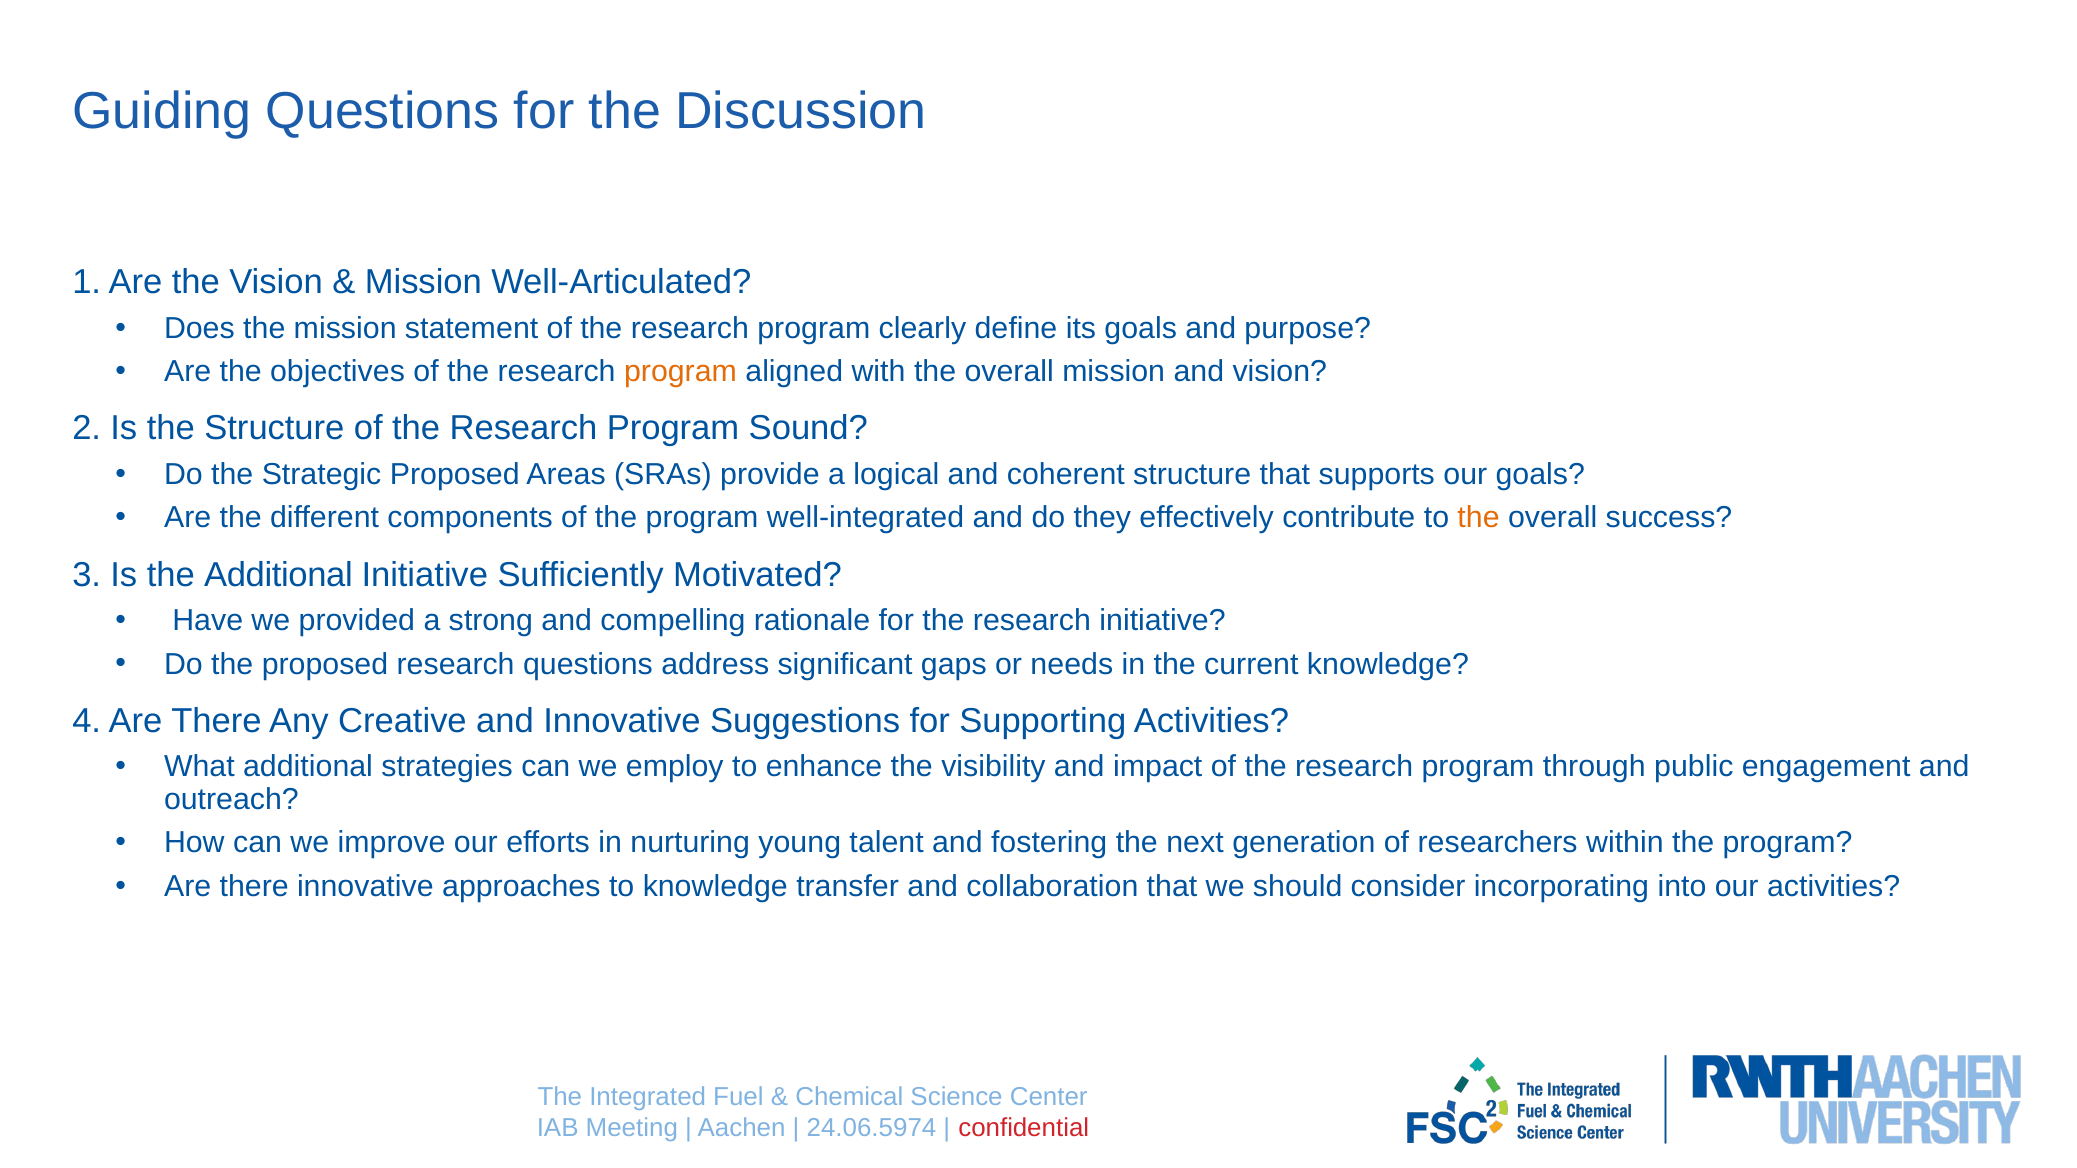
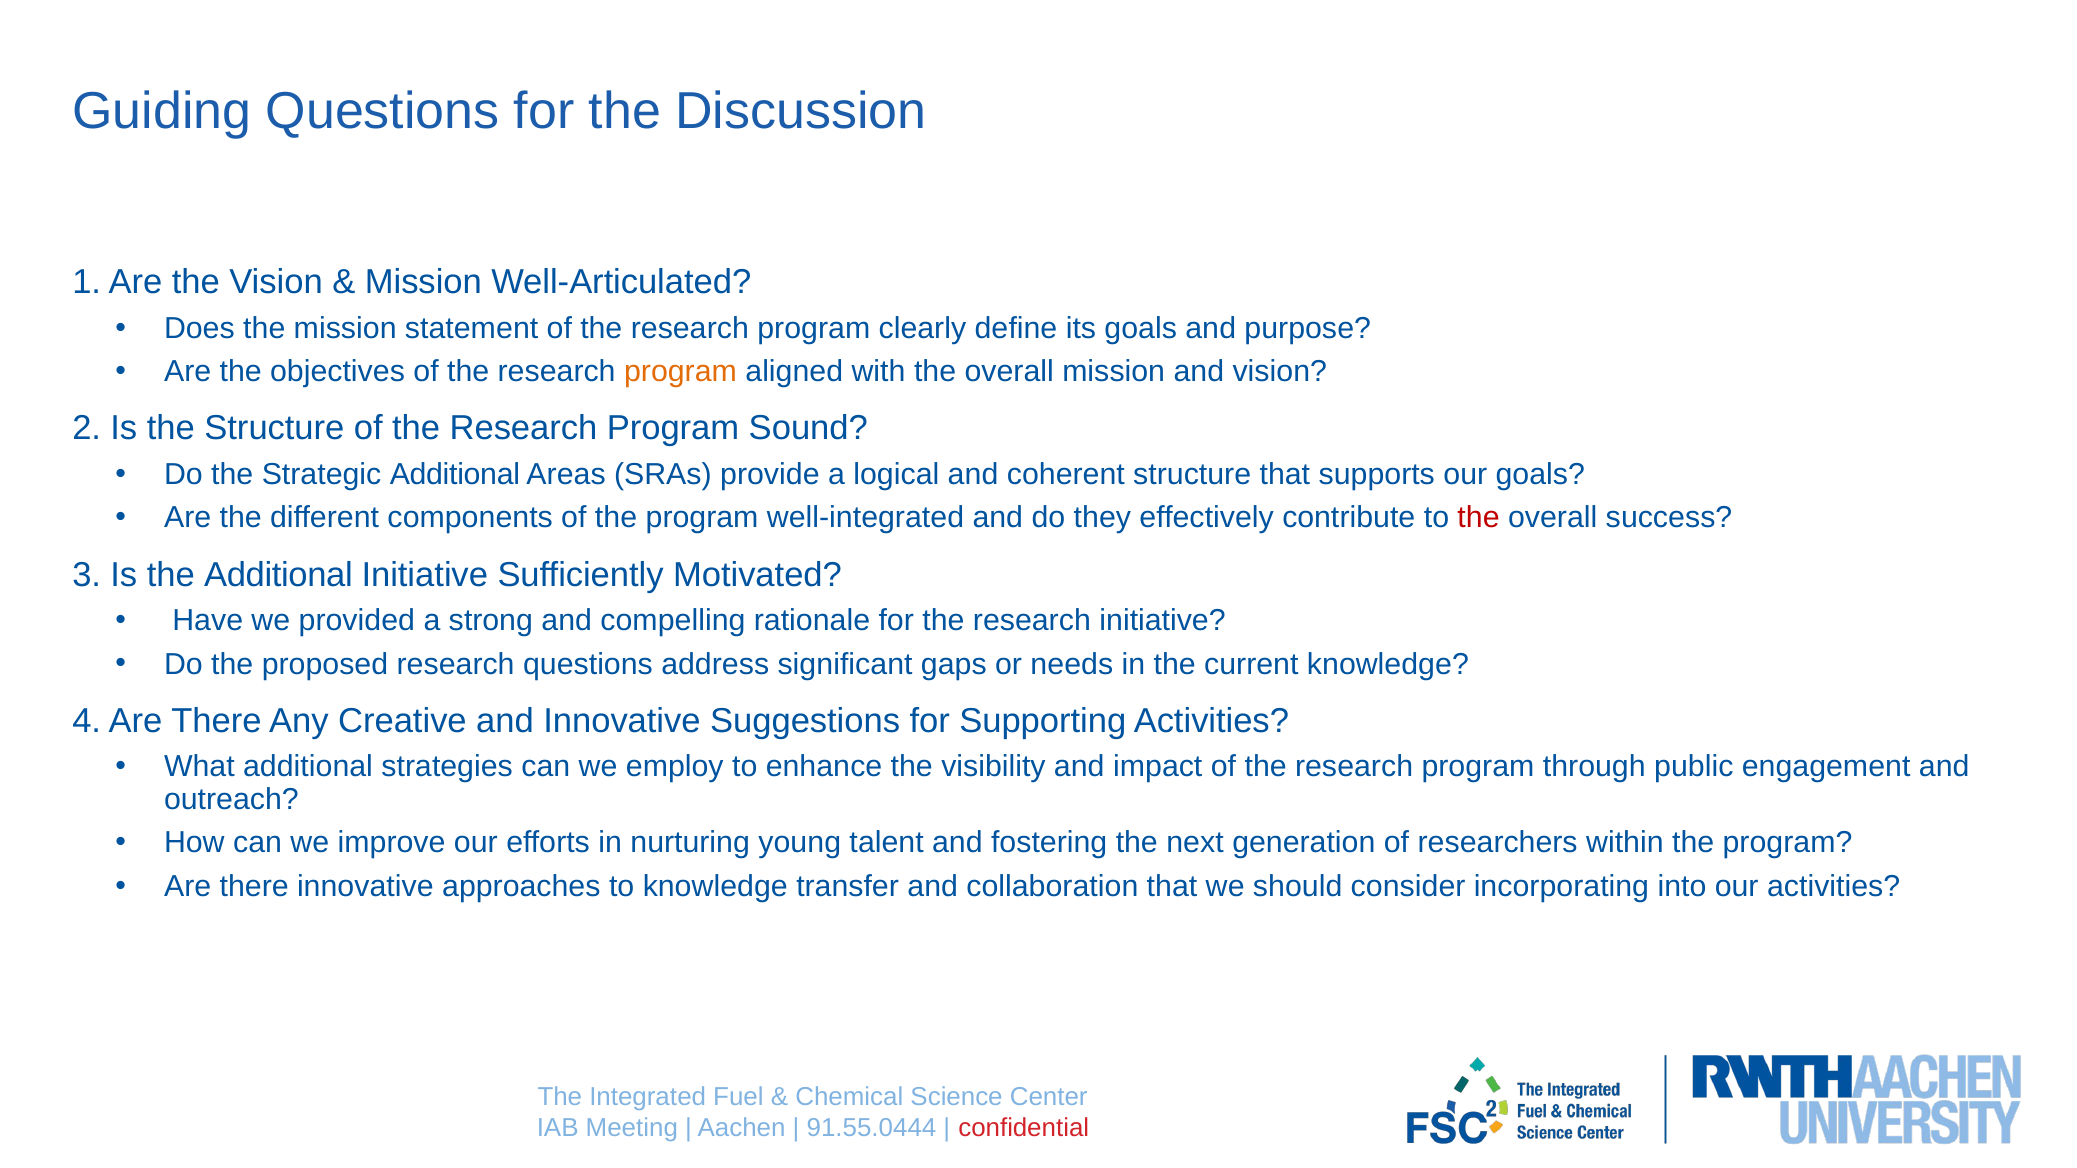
Strategic Proposed: Proposed -> Additional
the at (1479, 518) colour: orange -> red
24.06.5974: 24.06.5974 -> 91.55.0444
